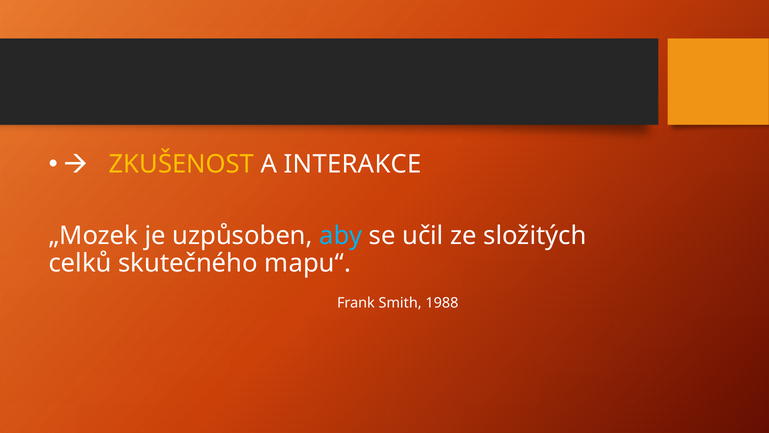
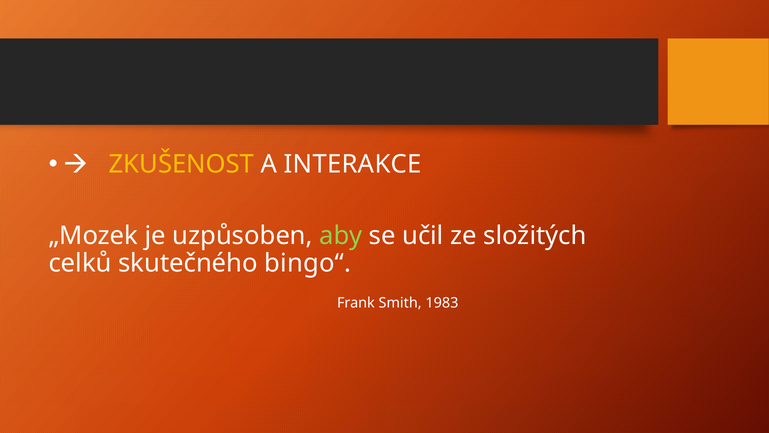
aby colour: light blue -> light green
mapu“: mapu“ -> bingo“
1988: 1988 -> 1983
